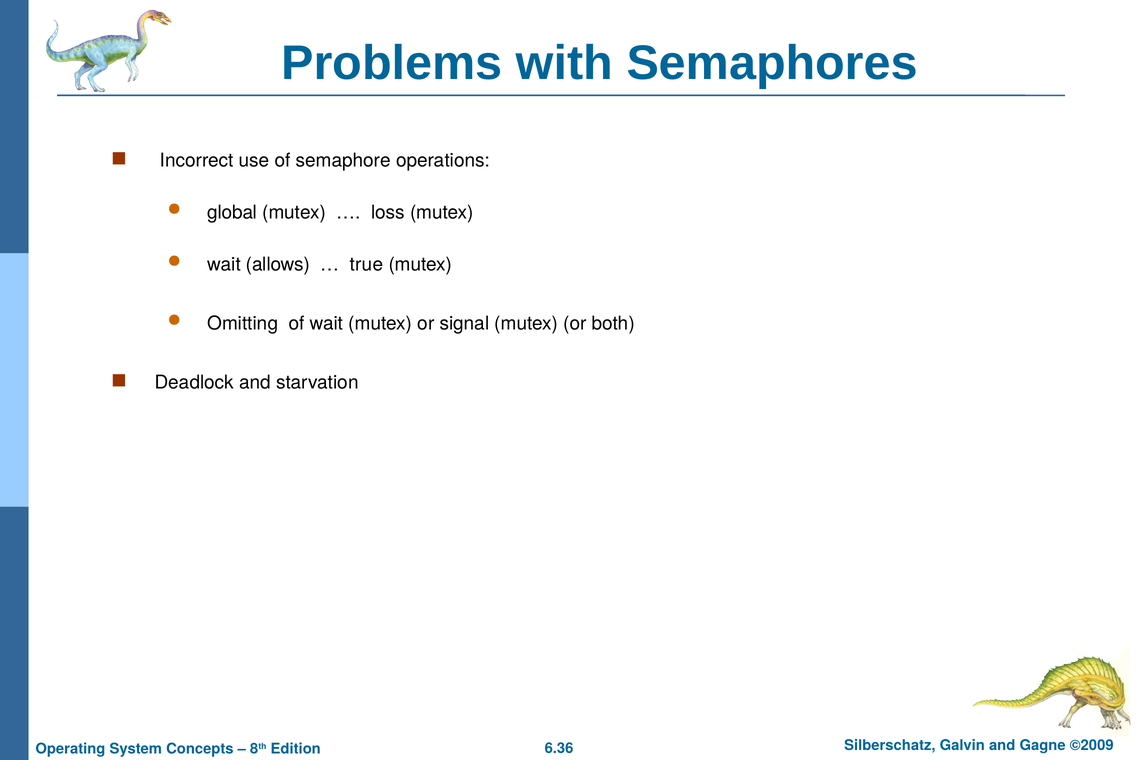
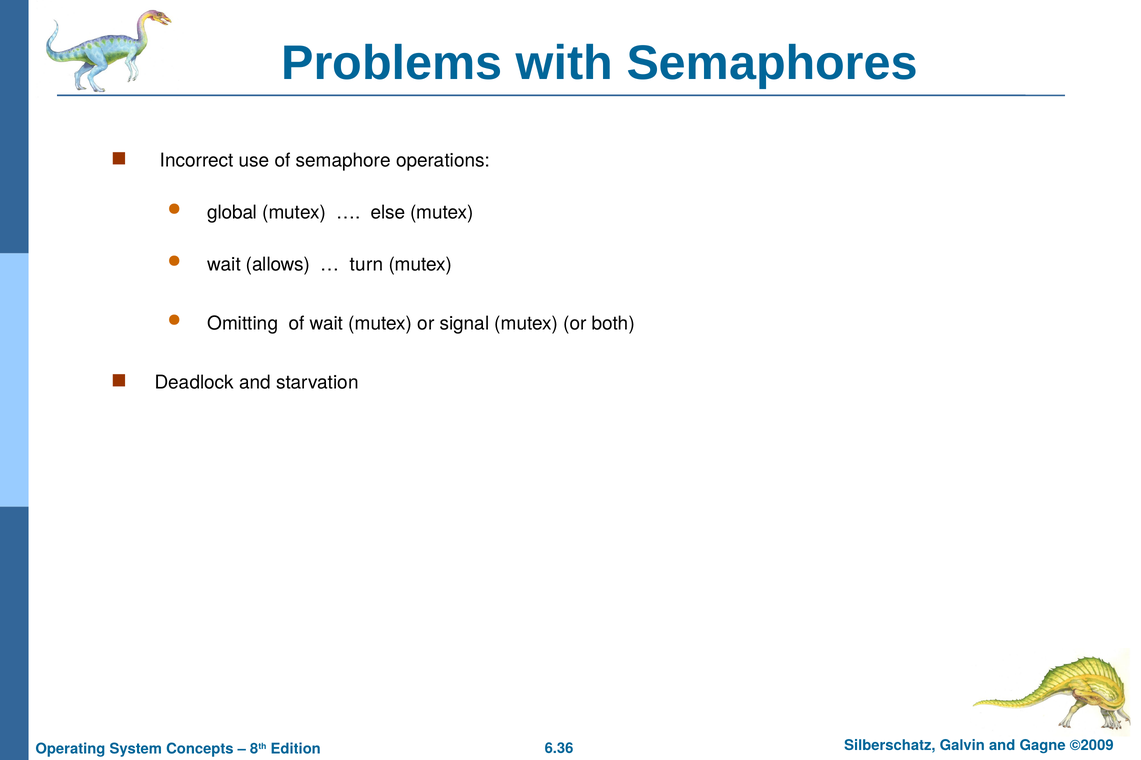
loss: loss -> else
true: true -> turn
